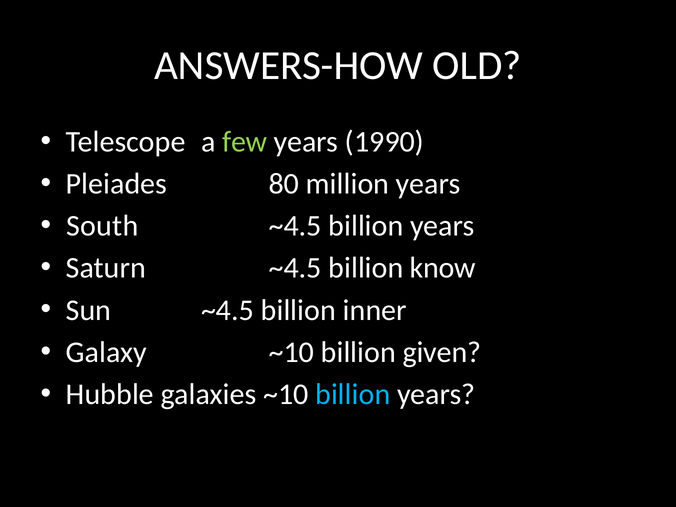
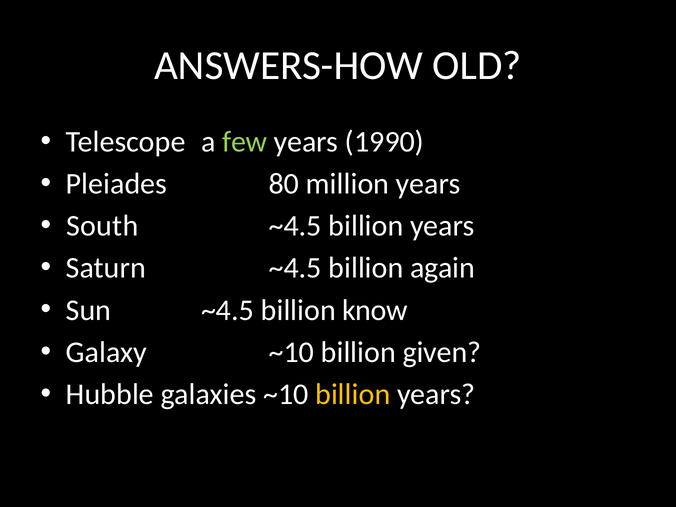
know: know -> again
inner: inner -> know
billion at (353, 394) colour: light blue -> yellow
